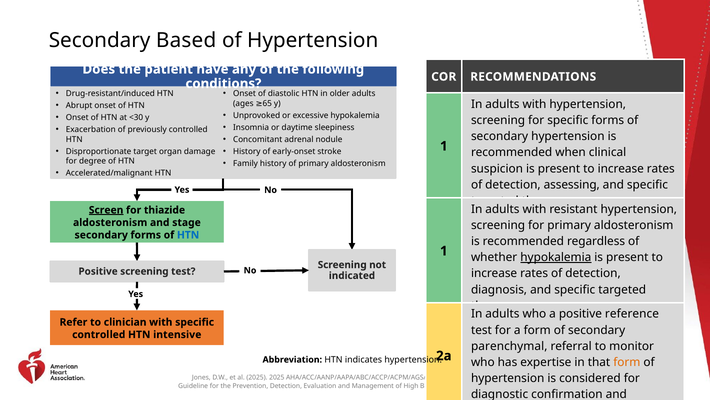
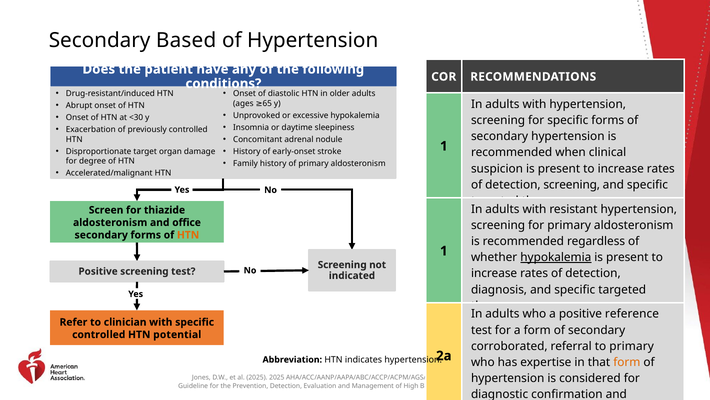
detection assessing: assessing -> screening
Screen underline: present -> none
stage: stage -> office
HTN at (188, 235) colour: blue -> orange
intensive: intensive -> potential
parenchymal: parenchymal -> corroborated
to monitor: monitor -> primary
